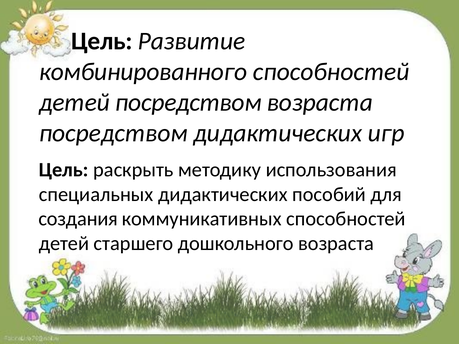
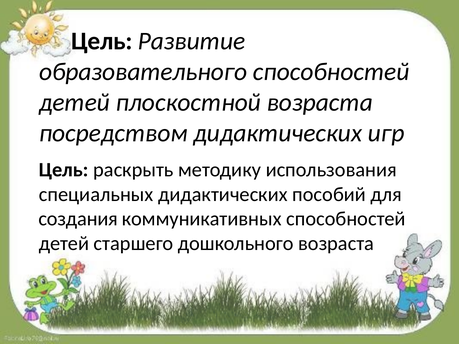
комбинированного: комбинированного -> образовательного
детей посредством: посредством -> плоскостной
